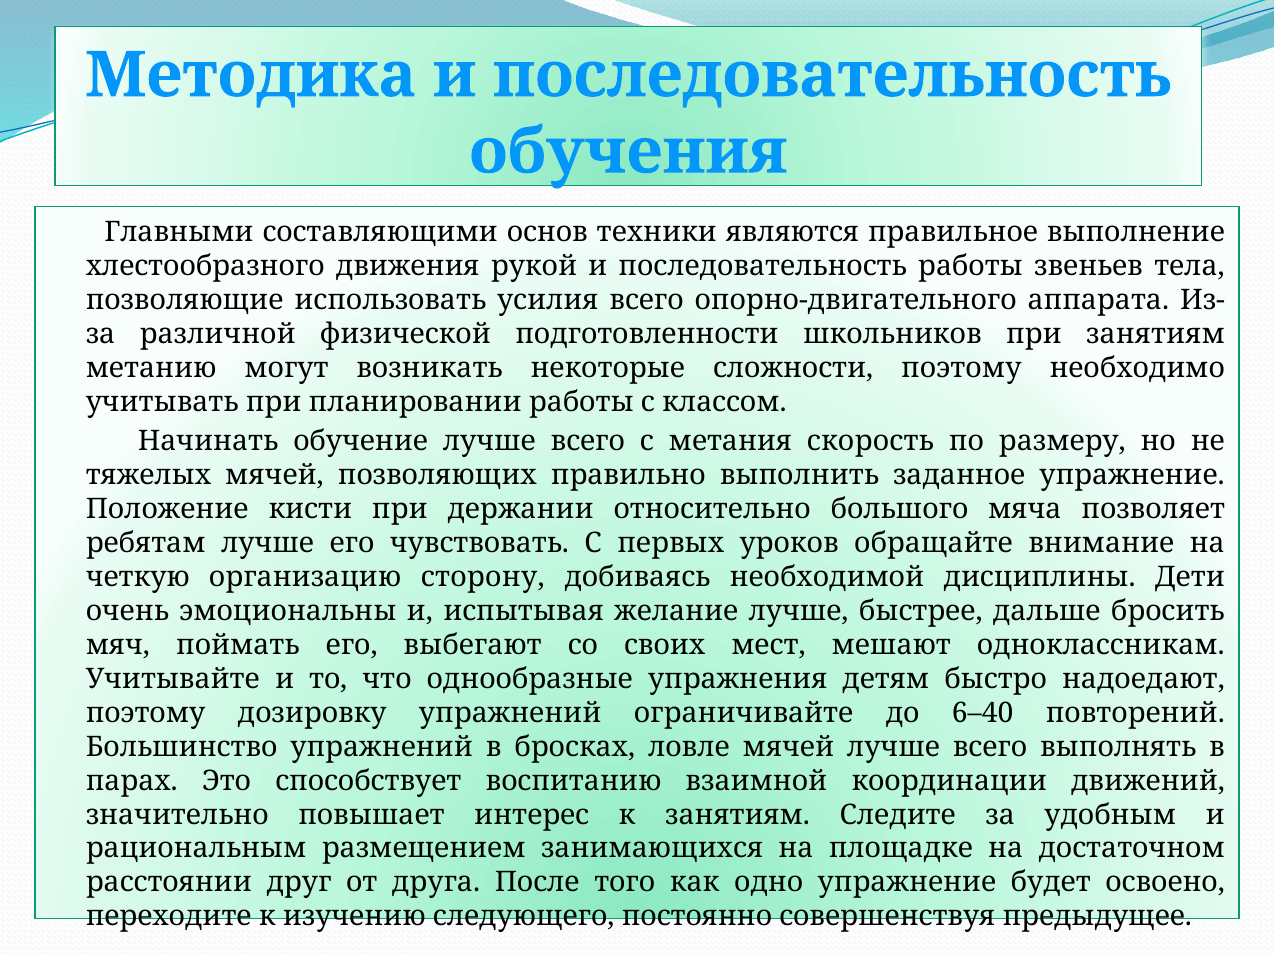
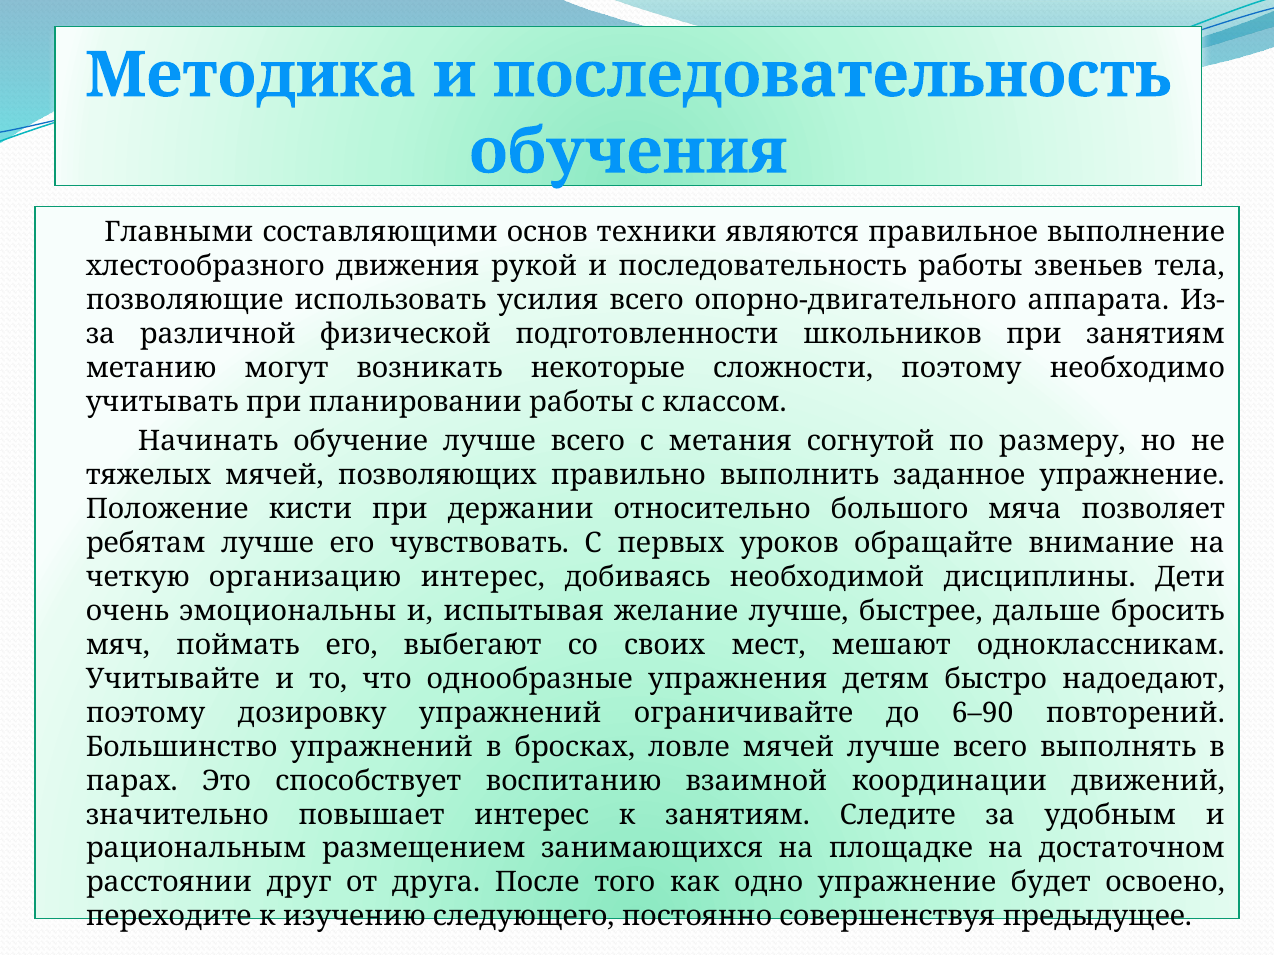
скорость: скорость -> согнутой
организацию сторону: сторону -> интерес
6–40: 6–40 -> 6–90
